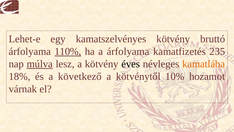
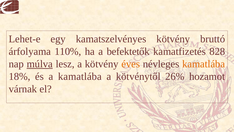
110% underline: present -> none
a árfolyama: árfolyama -> befektetők
235: 235 -> 828
éves colour: black -> orange
a következő: következő -> kamatlába
10%: 10% -> 26%
